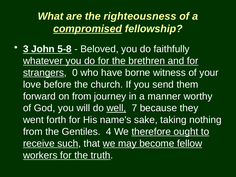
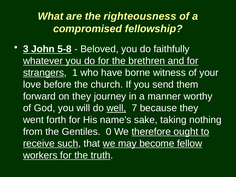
compromised underline: present -> none
0: 0 -> 1
on from: from -> they
4: 4 -> 0
